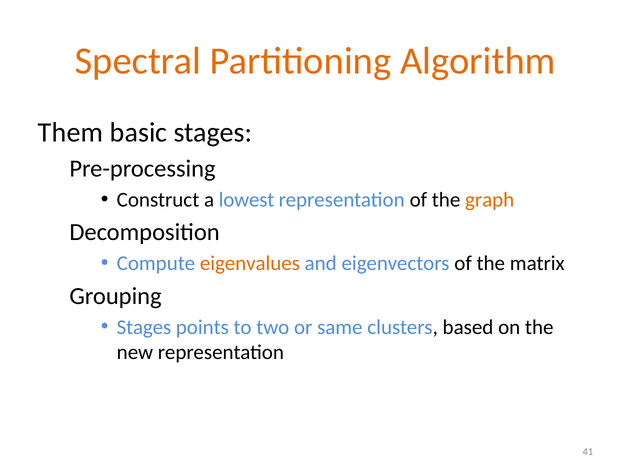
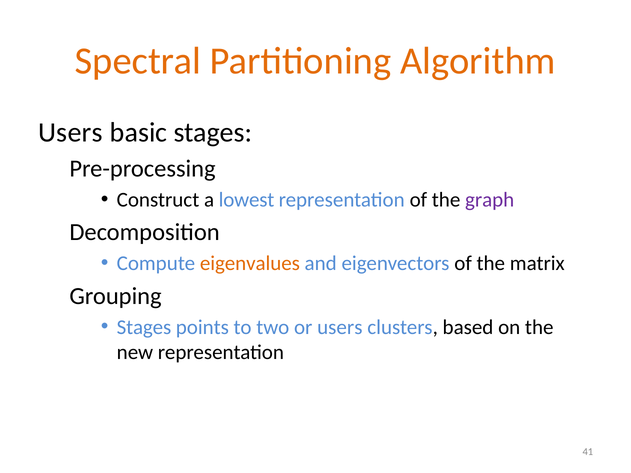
Them at (71, 132): Them -> Users
graph colour: orange -> purple
or same: same -> users
